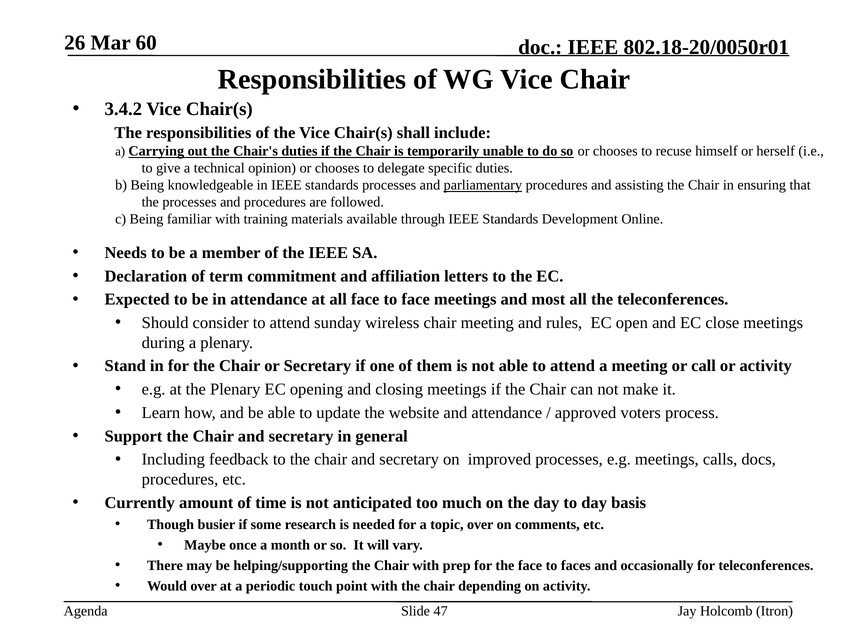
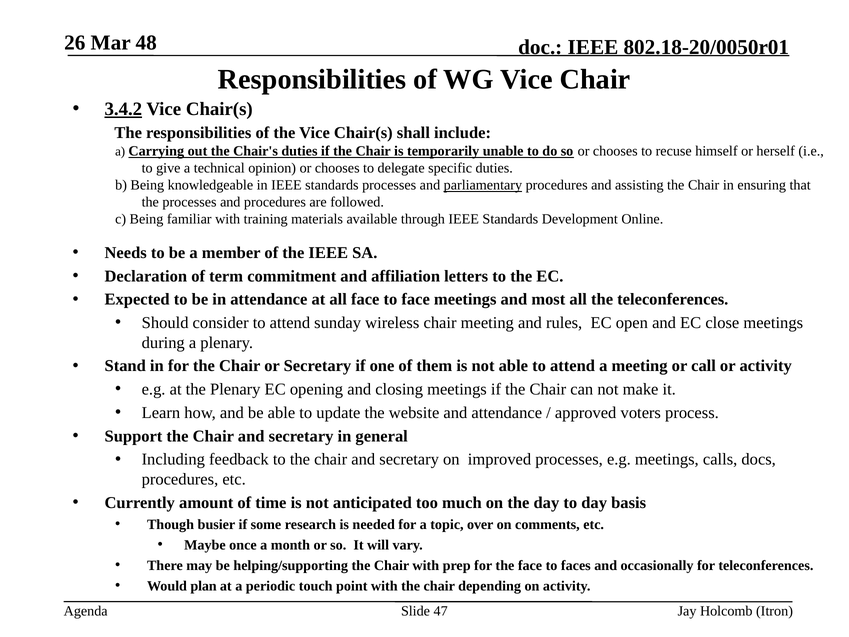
60: 60 -> 48
3.4.2 underline: none -> present
Would over: over -> plan
